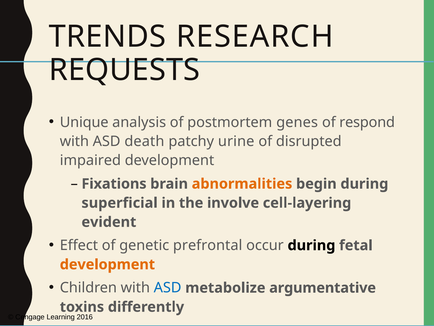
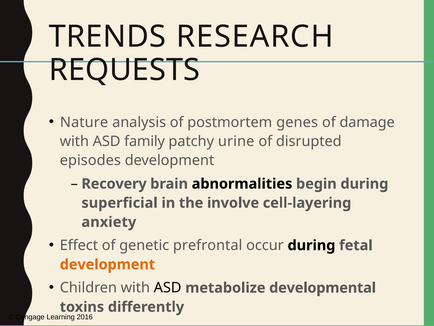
Unique: Unique -> Nature
respond: respond -> damage
death: death -> family
impaired: impaired -> episodes
Fixations: Fixations -> Recovery
abnormalities colour: orange -> black
evident: evident -> anxiety
ASD at (168, 287) colour: blue -> black
argumentative: argumentative -> developmental
